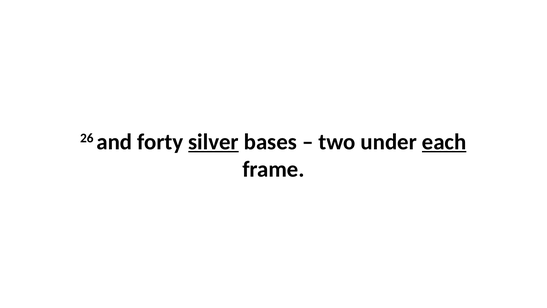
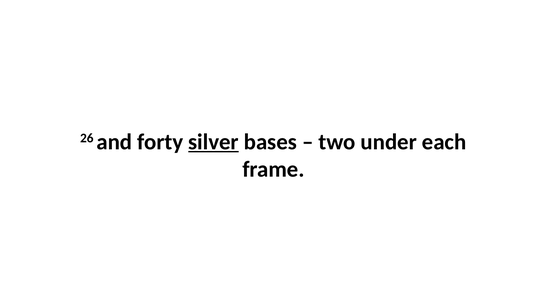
each underline: present -> none
